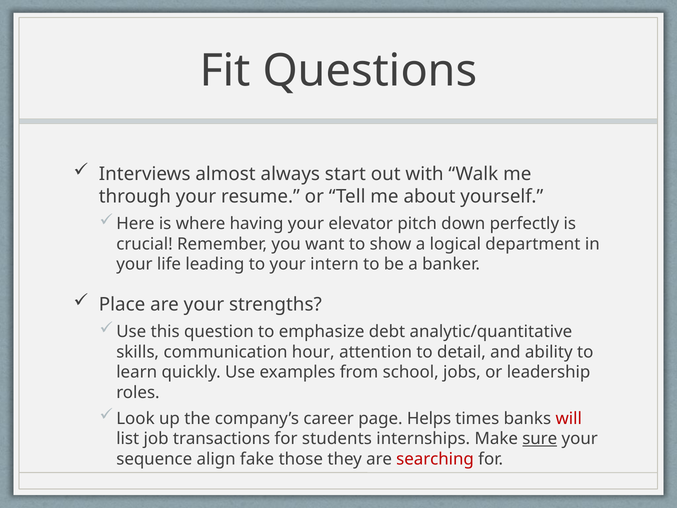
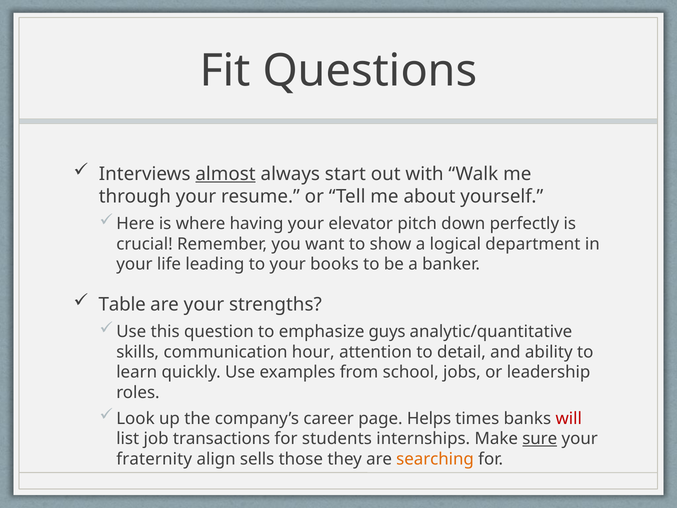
almost underline: none -> present
intern: intern -> books
Place: Place -> Table
debt: debt -> guys
sequence: sequence -> fraternity
fake: fake -> sells
searching colour: red -> orange
